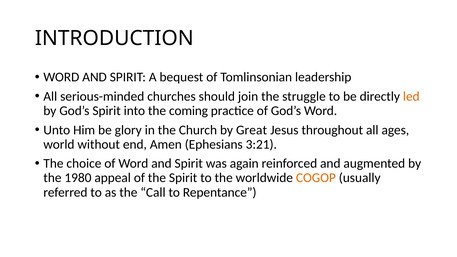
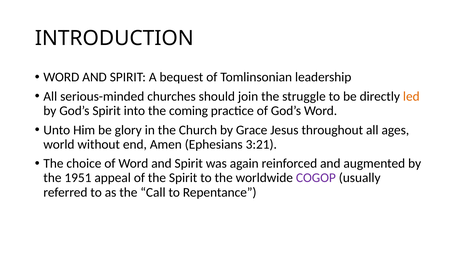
Great: Great -> Grace
1980: 1980 -> 1951
COGOP colour: orange -> purple
